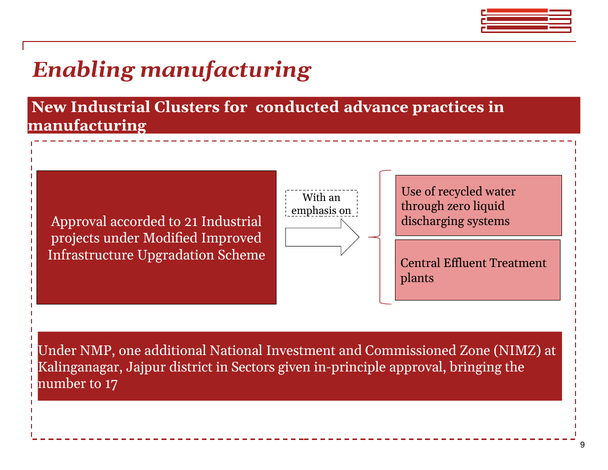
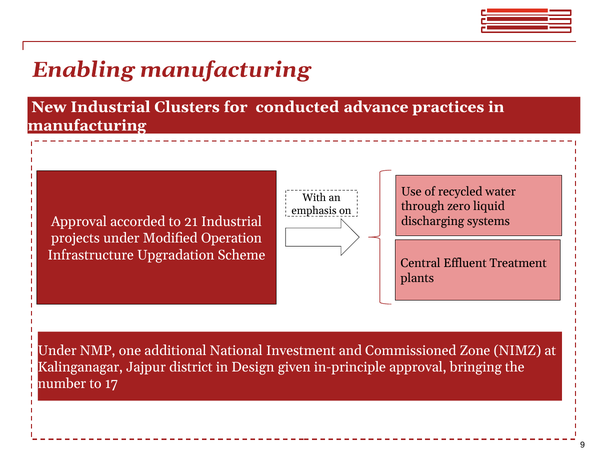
Improved: Improved -> Operation
Sectors: Sectors -> Design
